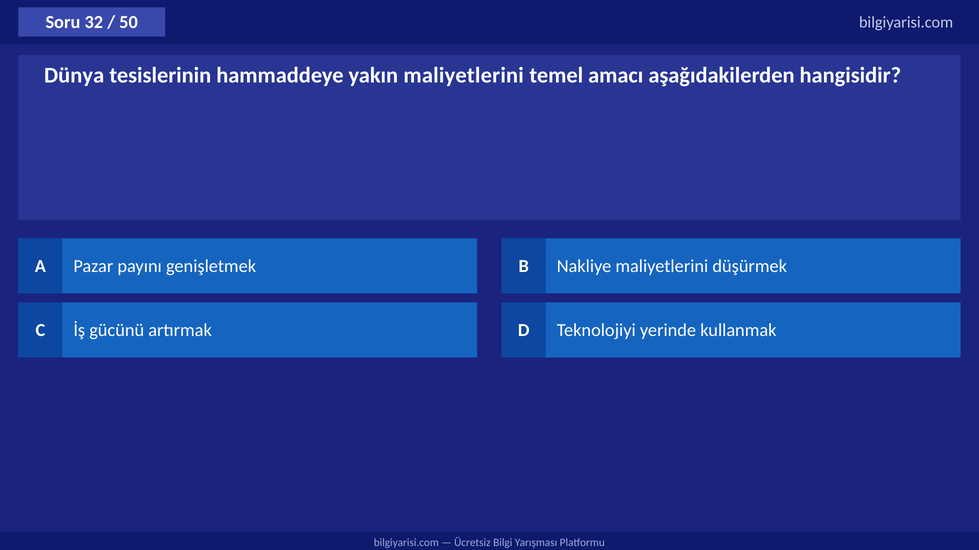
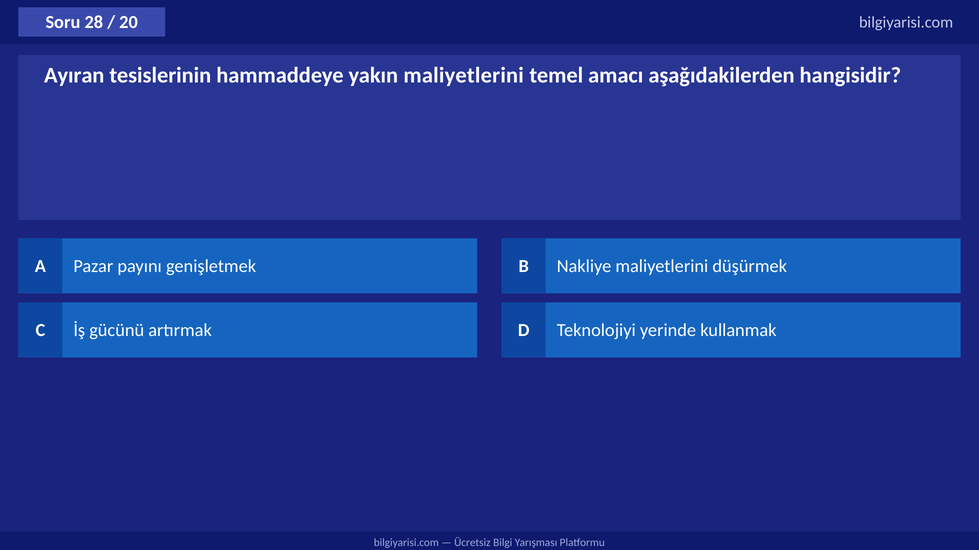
32: 32 -> 28
50: 50 -> 20
Dünya: Dünya -> Ayıran
